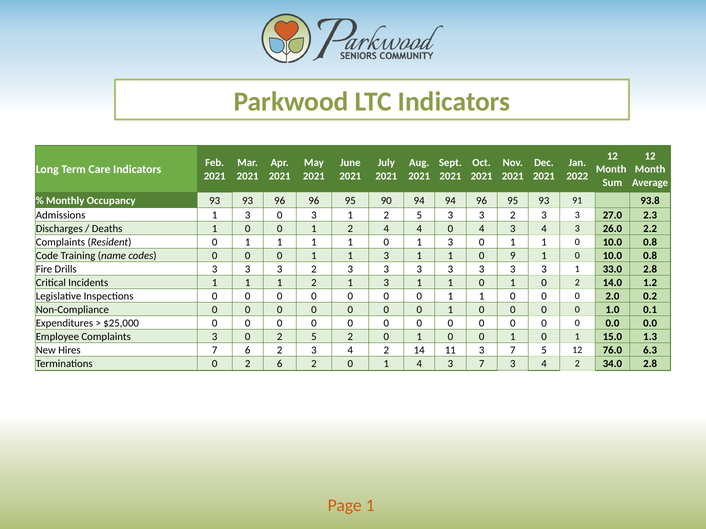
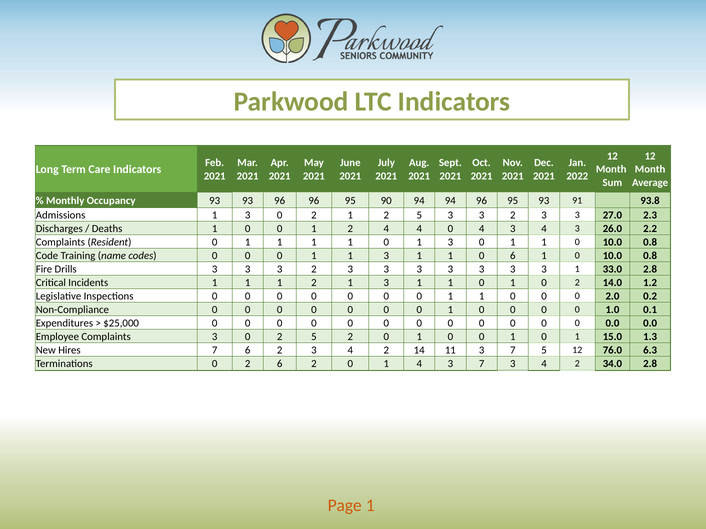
1 3 0 3: 3 -> 2
0 9: 9 -> 6
